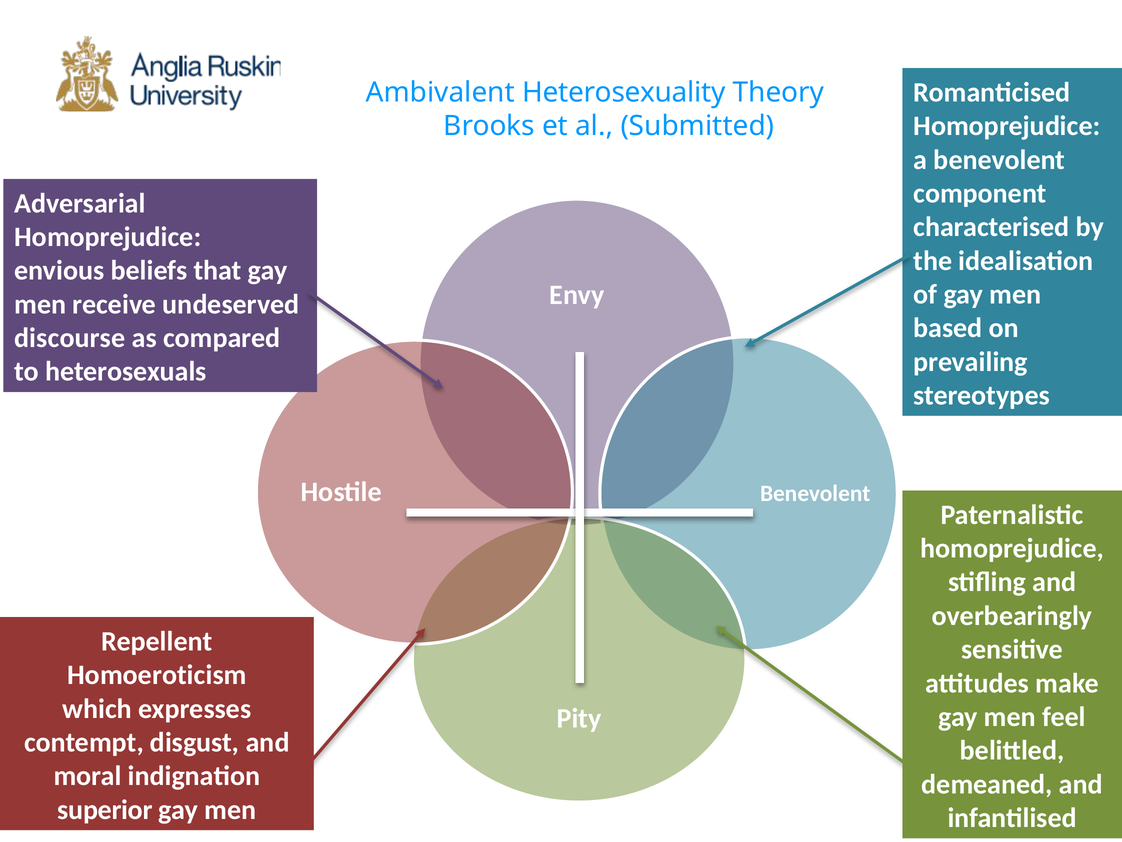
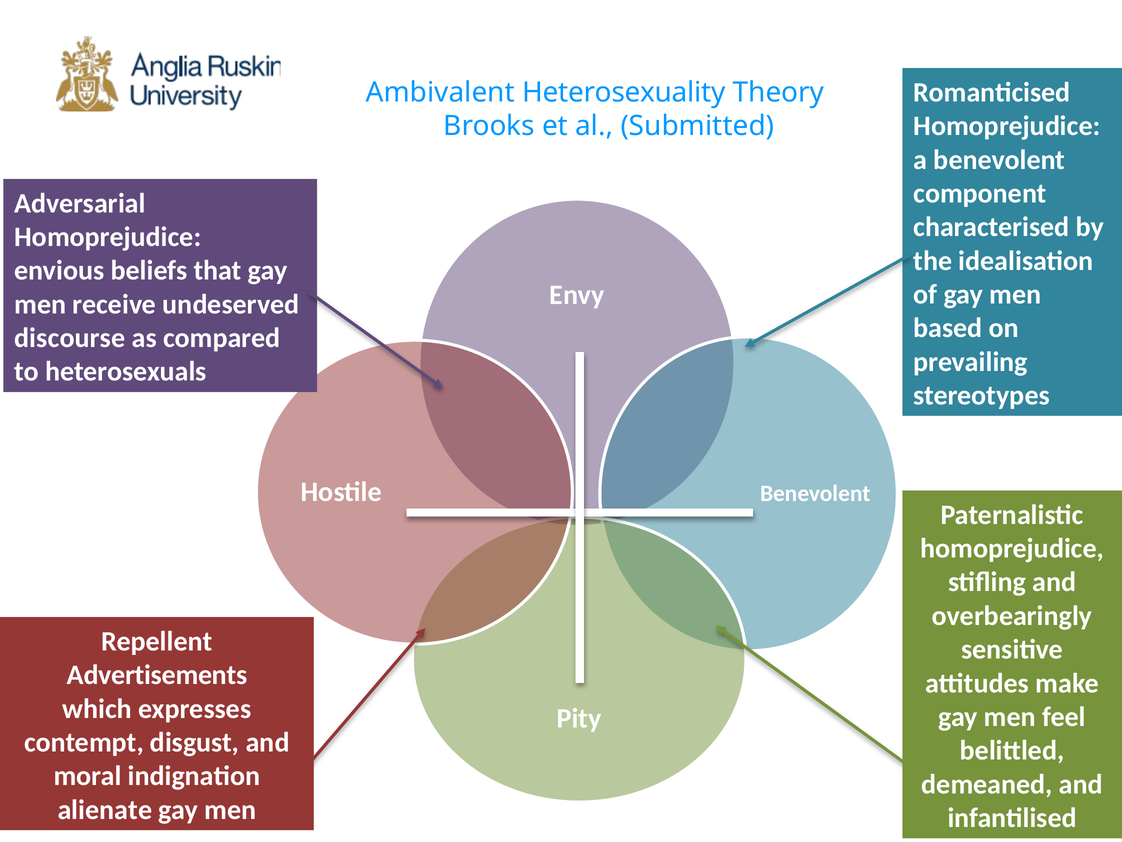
Homoeroticism: Homoeroticism -> Advertisements
superior: superior -> alienate
